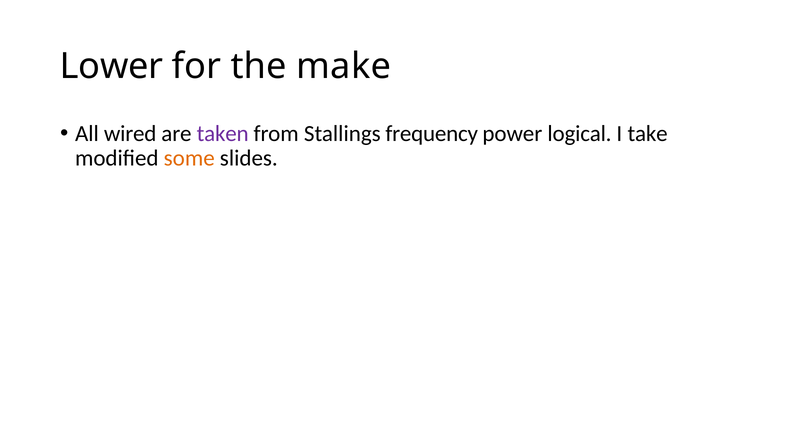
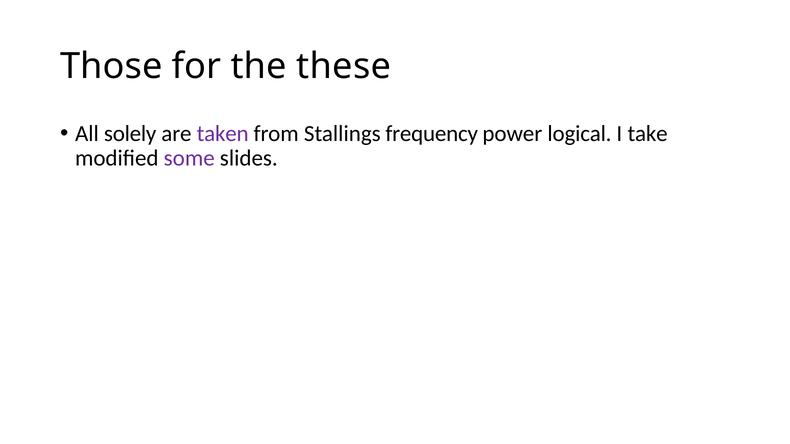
Lower: Lower -> Those
make: make -> these
wired: wired -> solely
some colour: orange -> purple
